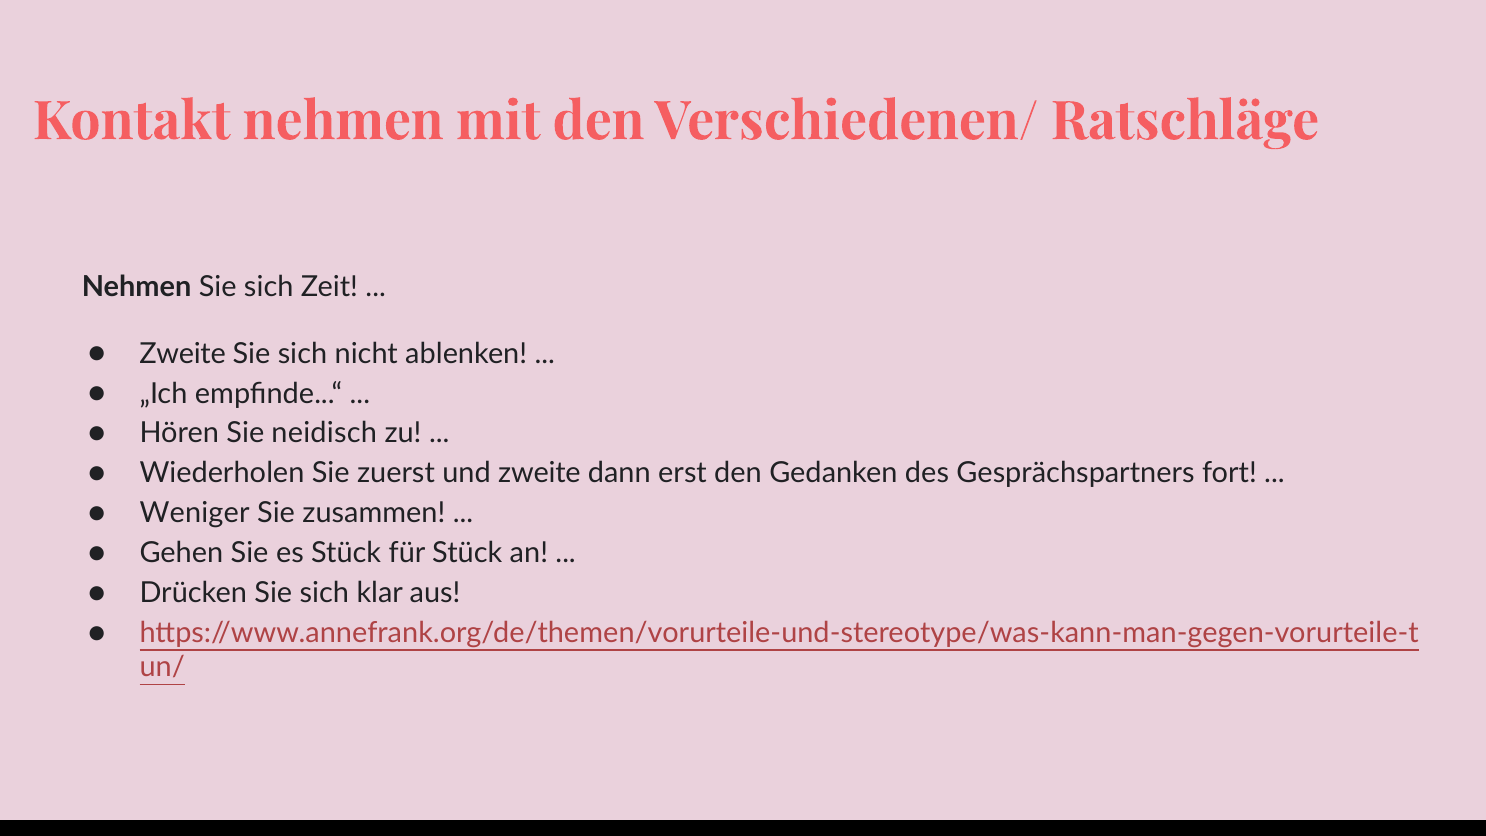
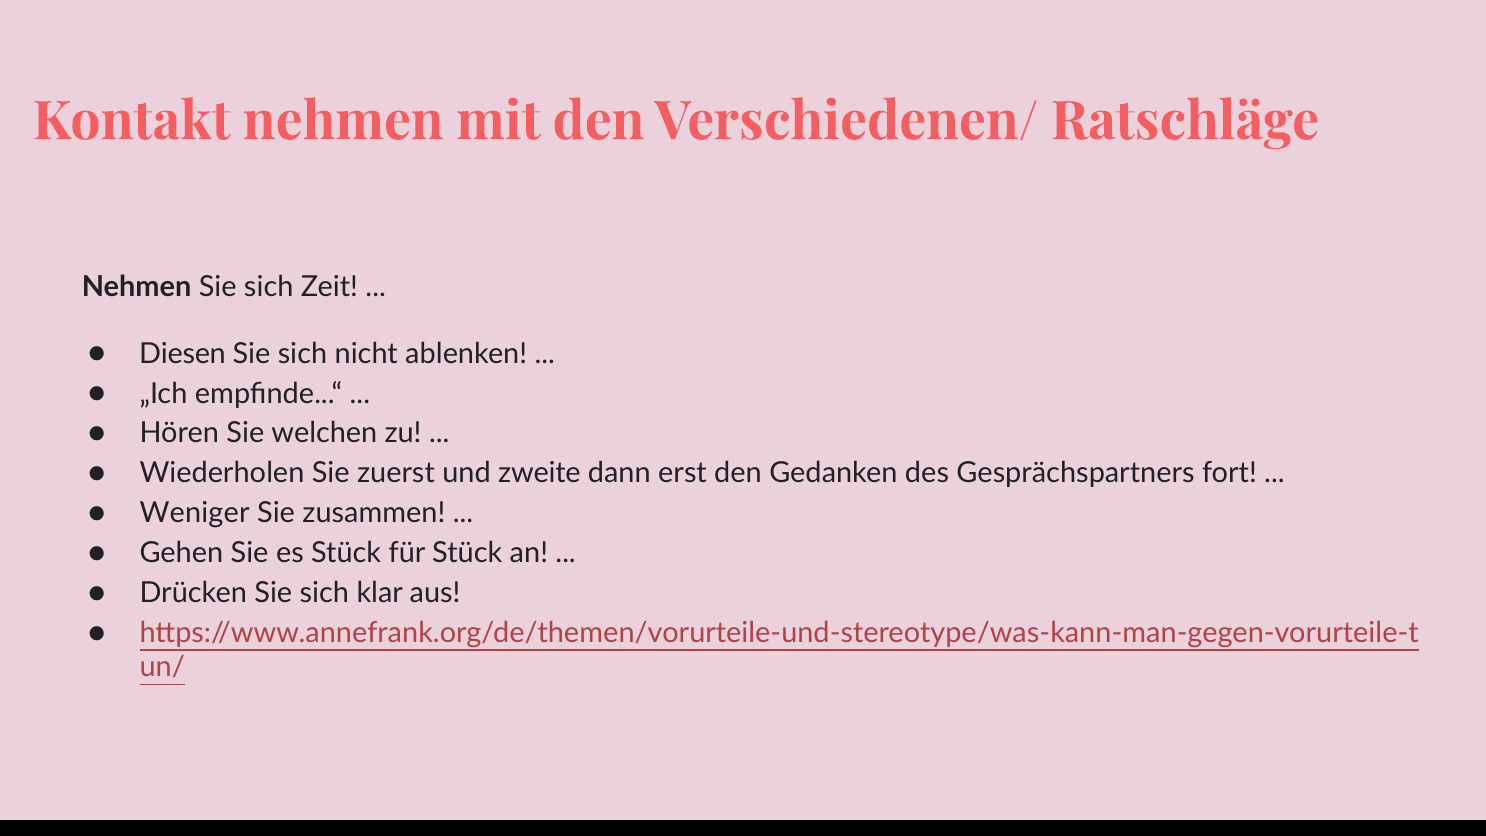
Zweite at (183, 353): Zweite -> Diesen
neidisch: neidisch -> welchen
